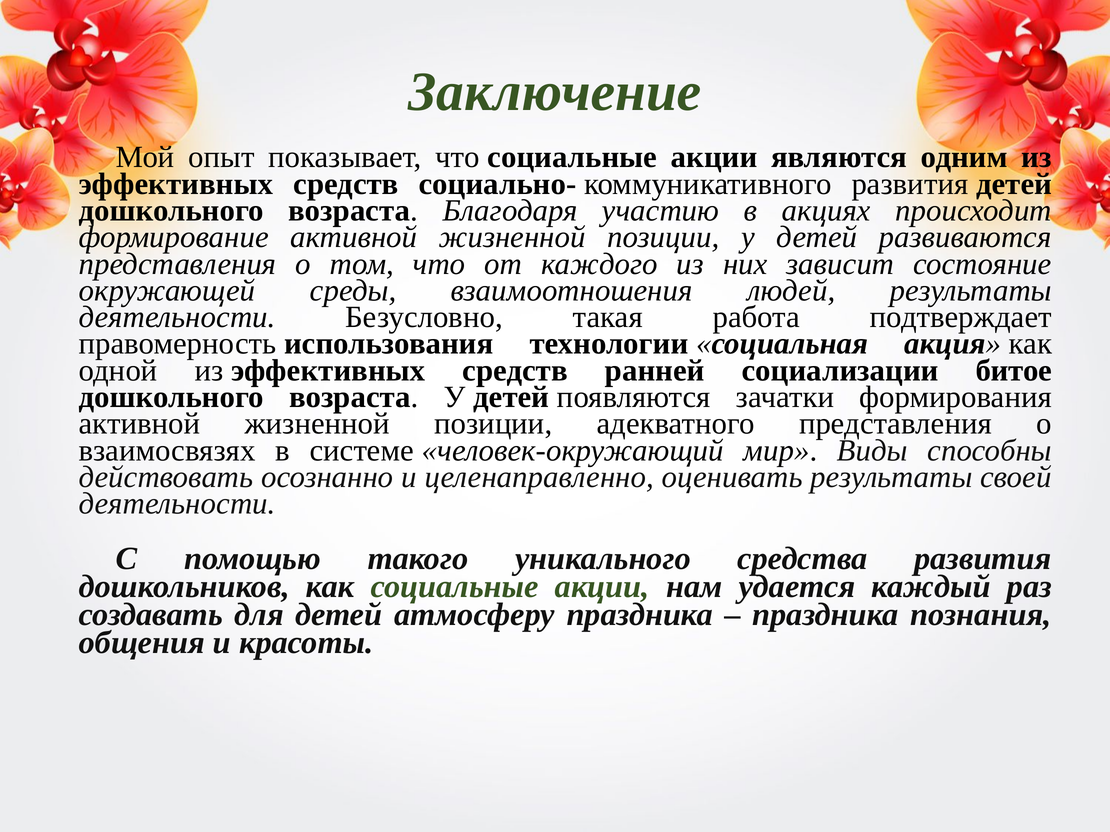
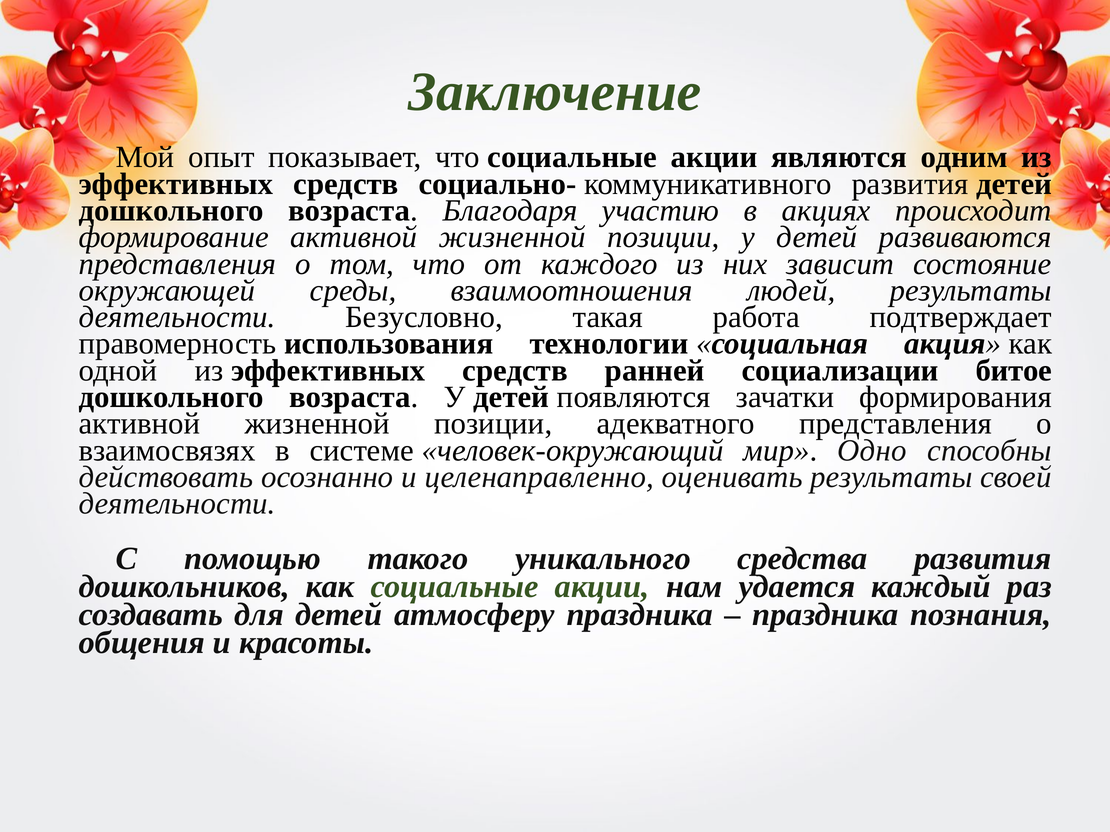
Виды: Виды -> Одно
